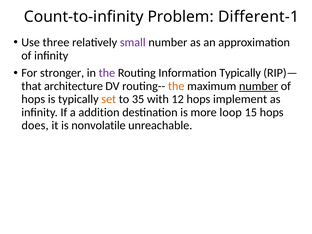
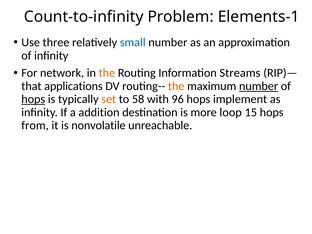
Different-1: Different-1 -> Elements-1
small colour: purple -> blue
stronger: stronger -> network
the at (107, 73) colour: purple -> orange
Information Typically: Typically -> Streams
architecture: architecture -> applications
hops at (33, 99) underline: none -> present
35: 35 -> 58
12: 12 -> 96
does: does -> from
